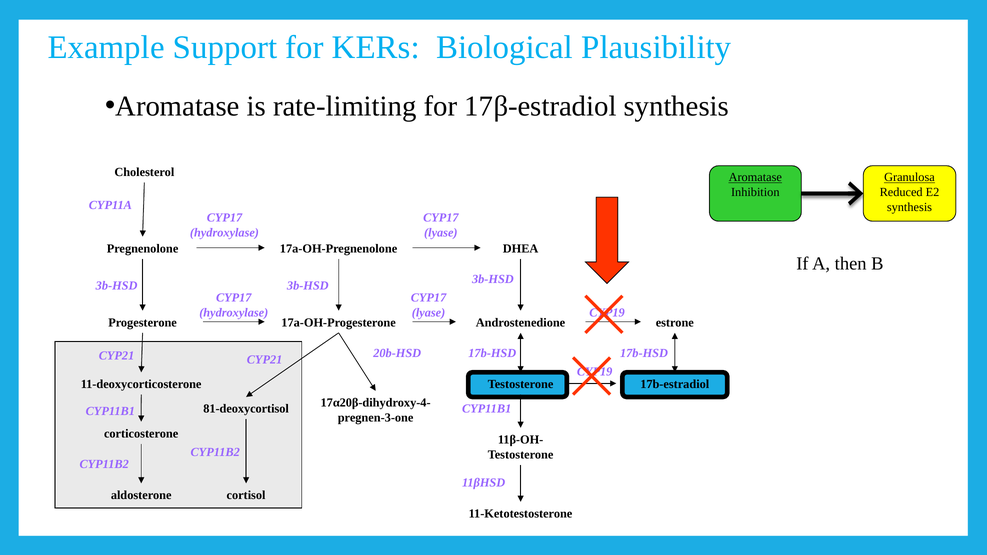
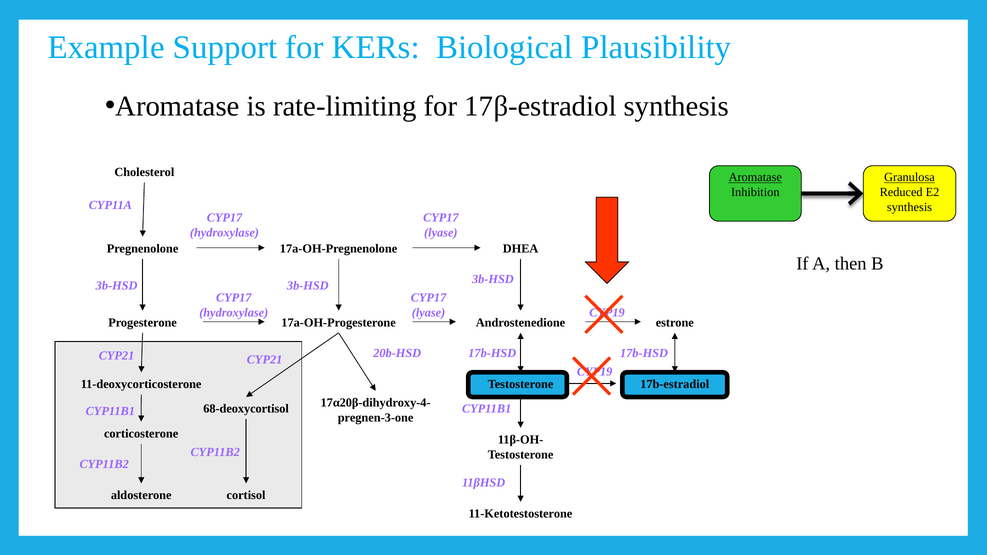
81-deoxycortisol: 81-deoxycortisol -> 68-deoxycortisol
